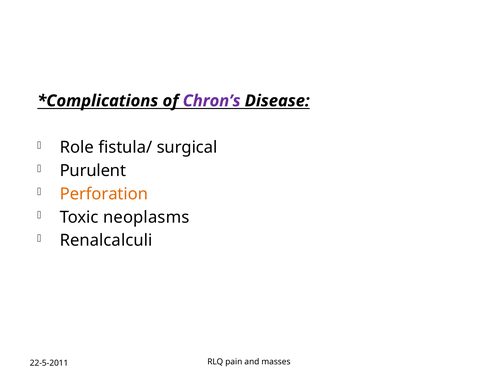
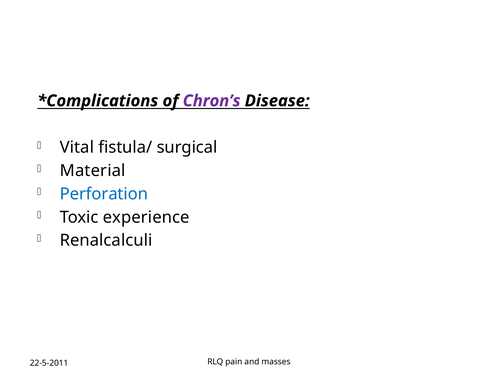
Role: Role -> Vital
Purulent: Purulent -> Material
Perforation colour: orange -> blue
neoplasms: neoplasms -> experience
